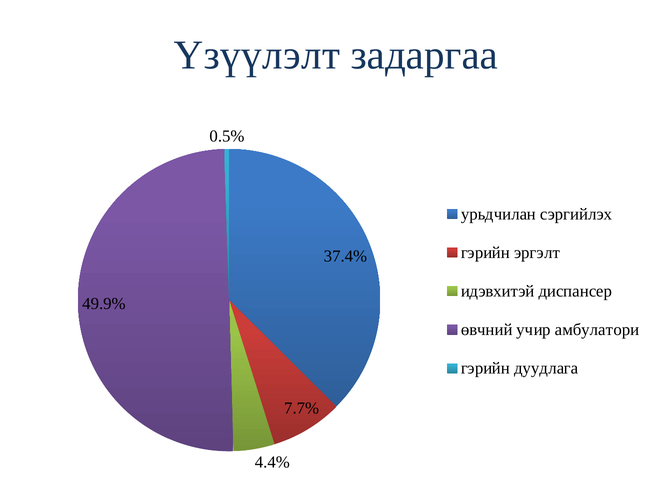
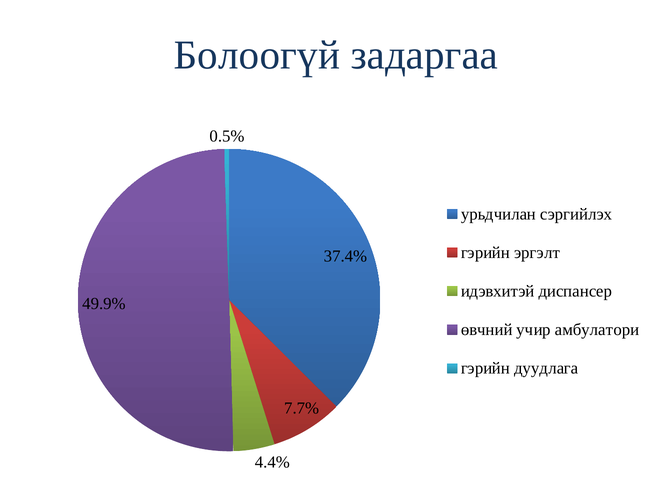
Үзүүлэлт: Үзүүлэлт -> Болоогүй
